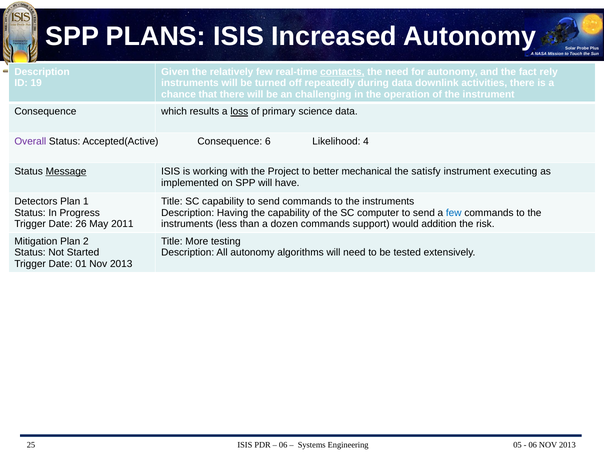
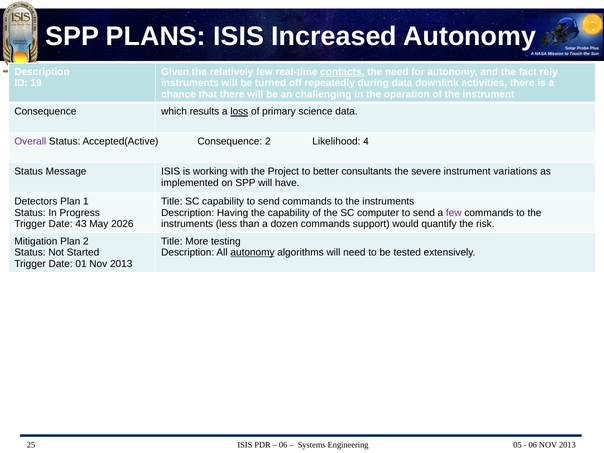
Consequence 6: 6 -> 2
Message underline: present -> none
mechanical: mechanical -> consultants
satisfy: satisfy -> severe
executing: executing -> variations
few at (454, 213) colour: blue -> purple
26: 26 -> 43
2011: 2011 -> 2026
addition: addition -> quantify
autonomy at (253, 253) underline: none -> present
